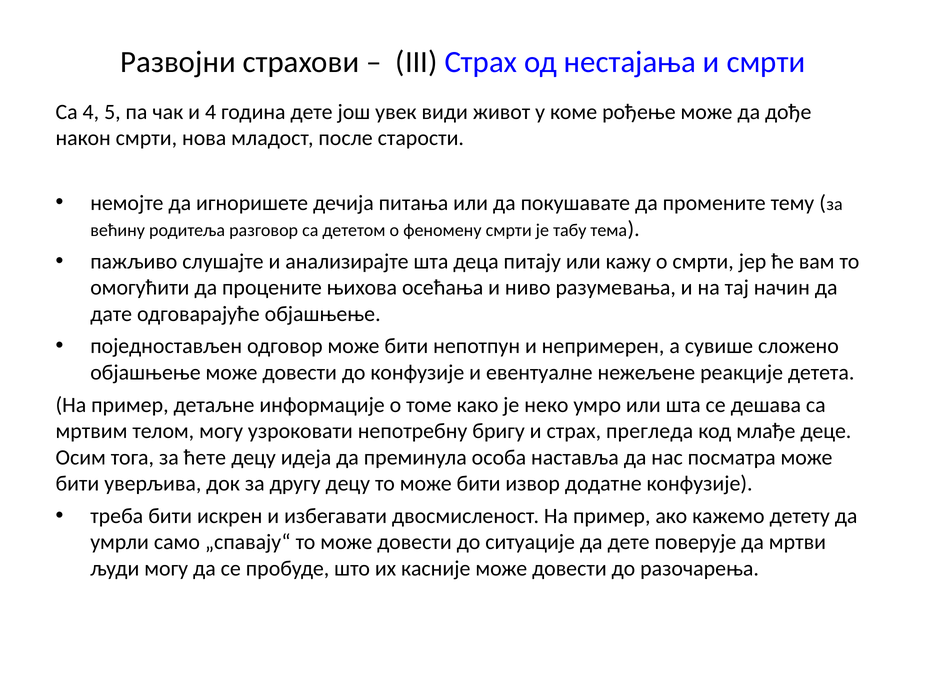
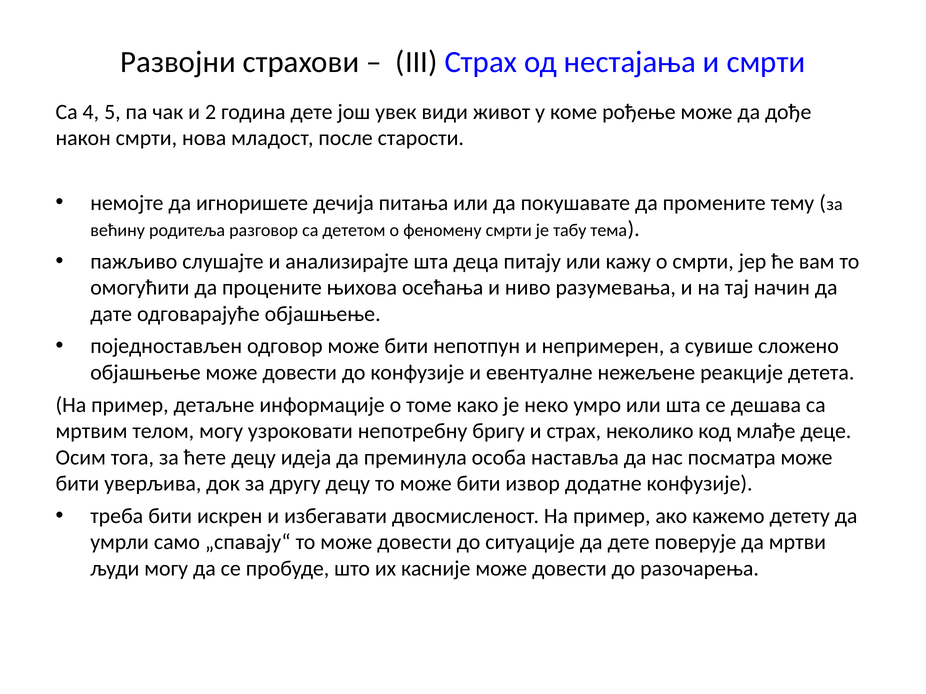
и 4: 4 -> 2
прегледа: прегледа -> неколико
